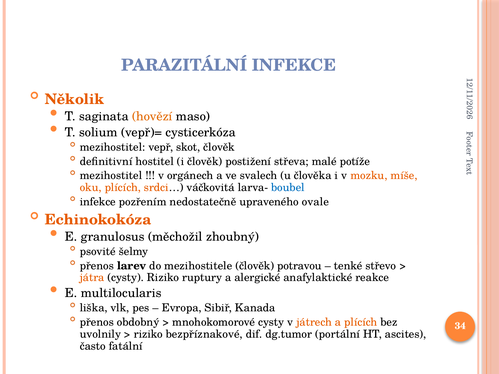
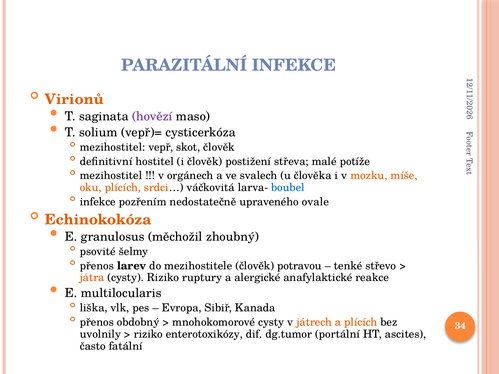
Několik: Několik -> Virionů
hovězí colour: orange -> purple
bezpříznakové: bezpříznakové -> enterotoxikózy
